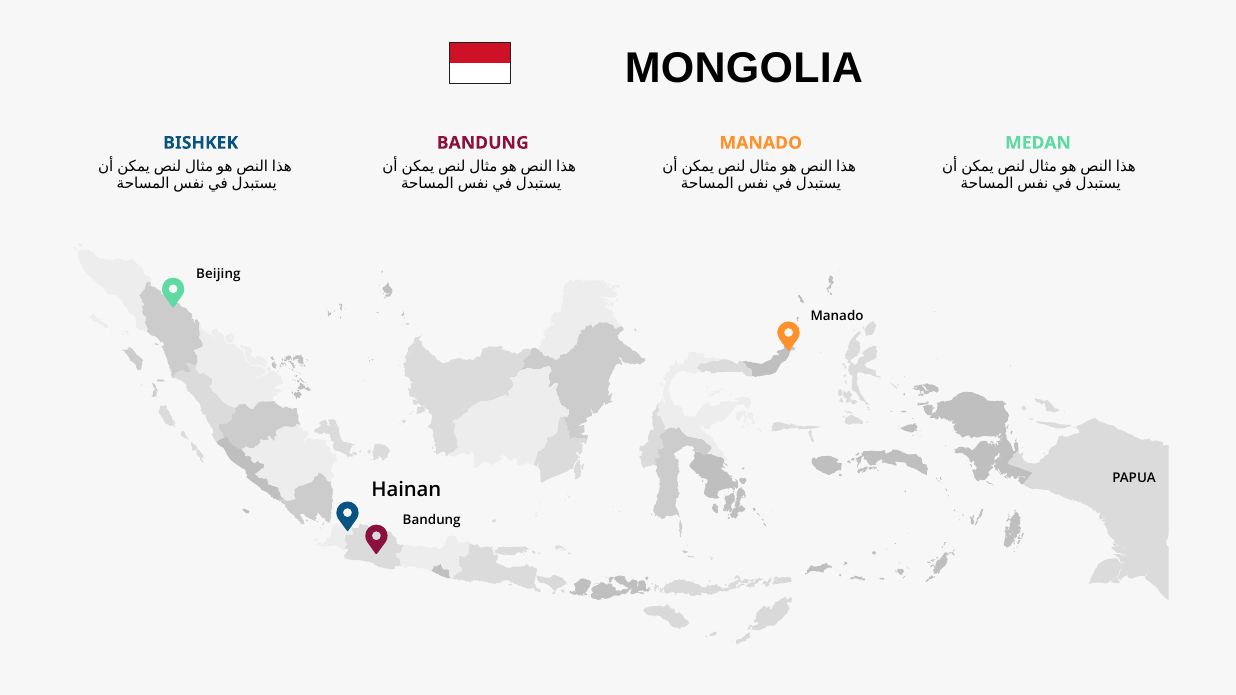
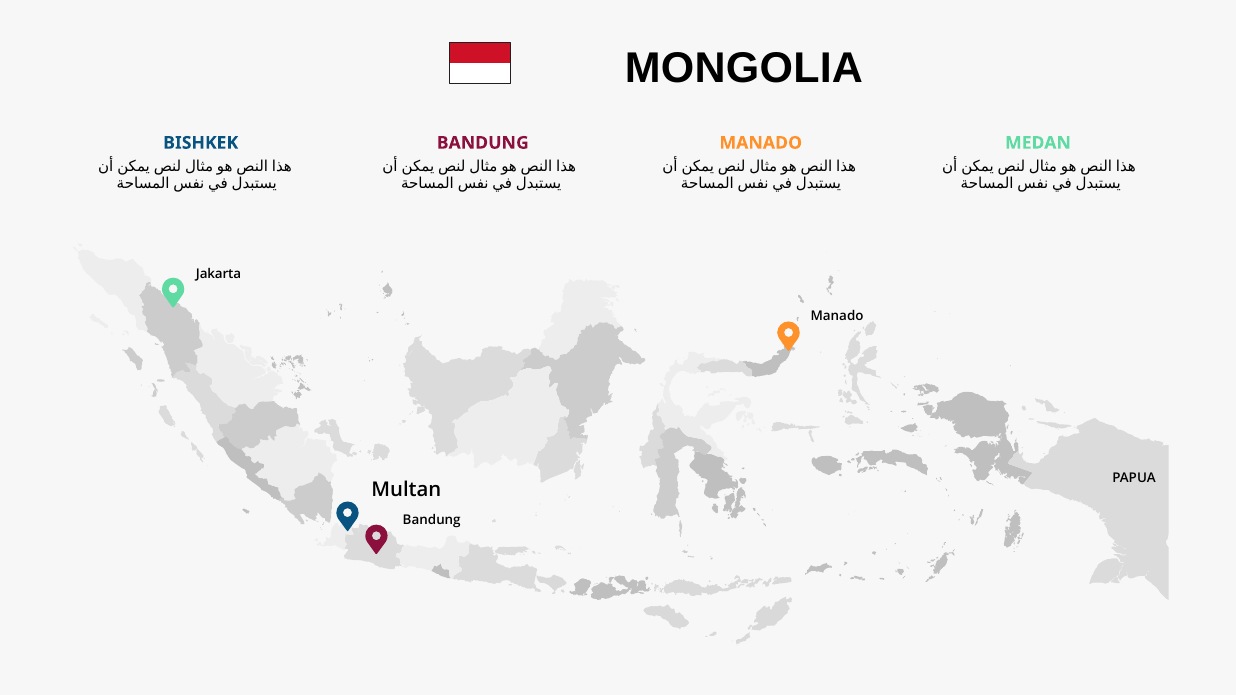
Beijing: Beijing -> Jakarta
Hainan: Hainan -> Multan
